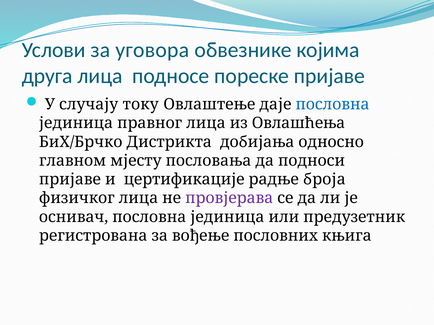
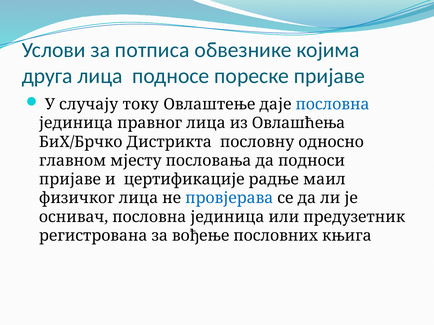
уговора: уговора -> потписа
добијања: добијања -> пословну
броја: броја -> маил
провјерава colour: purple -> blue
